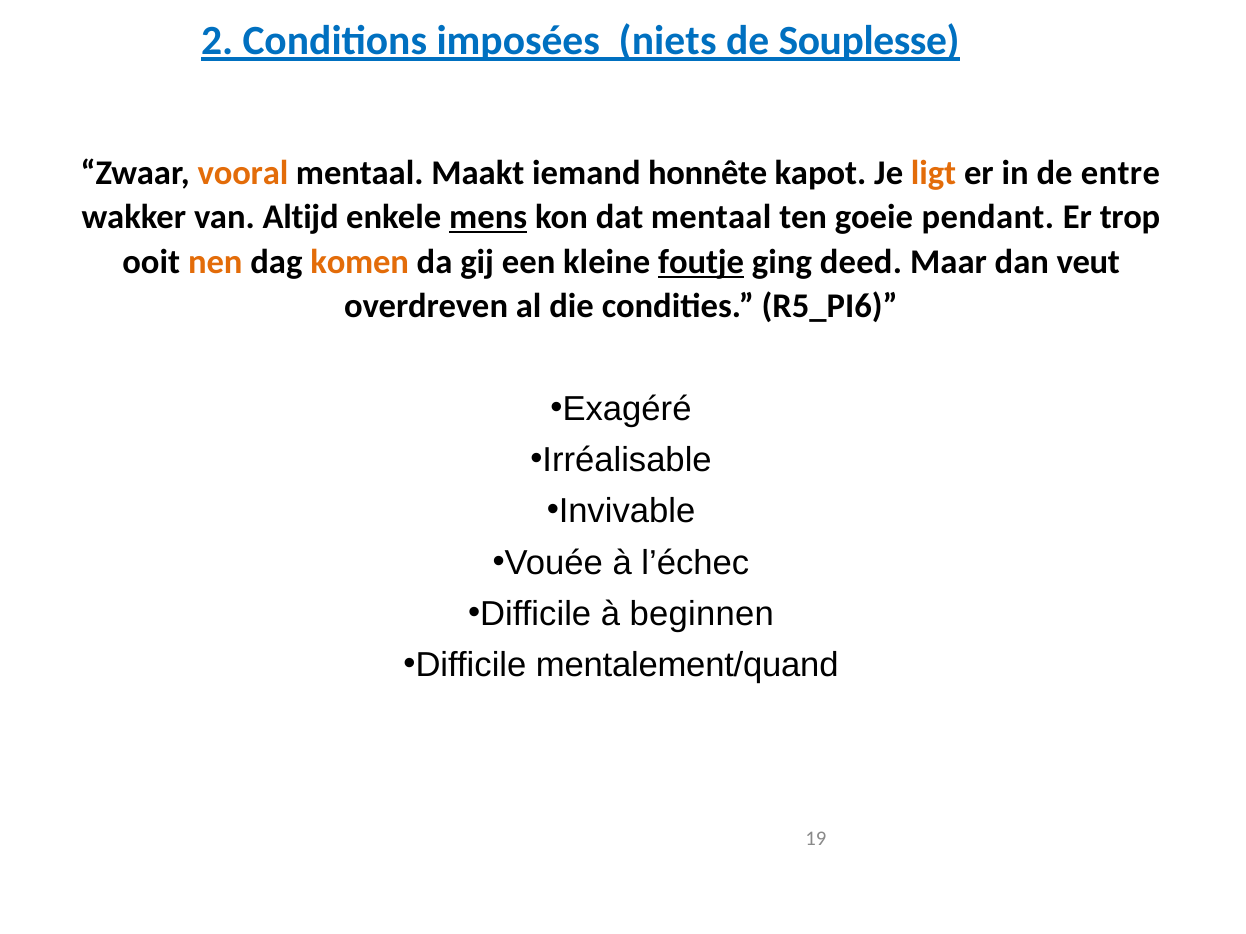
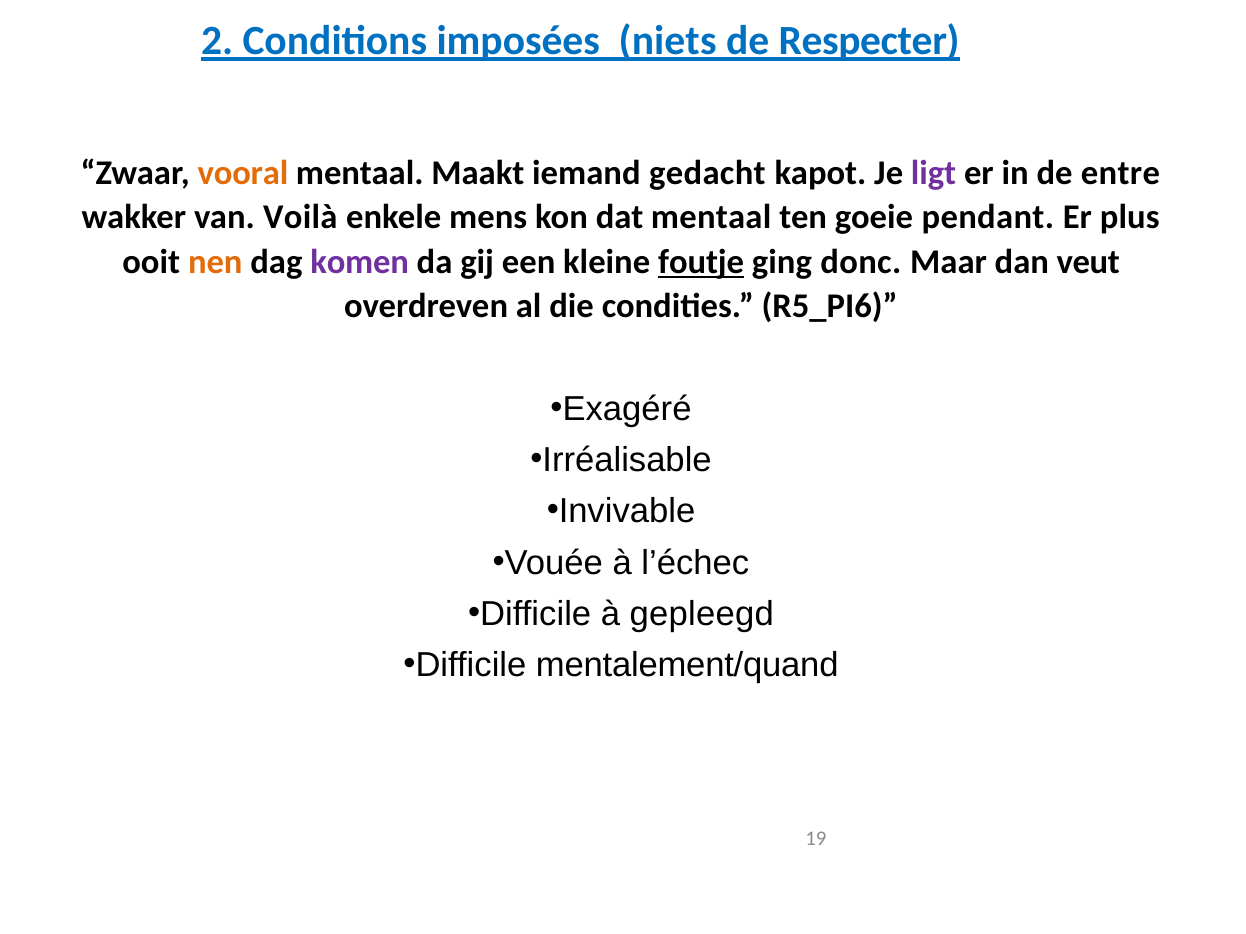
Souplesse: Souplesse -> Respecter
honnête: honnête -> gedacht
ligt colour: orange -> purple
Altijd: Altijd -> Voilà
mens underline: present -> none
trop: trop -> plus
komen colour: orange -> purple
deed: deed -> donc
beginnen: beginnen -> gepleegd
